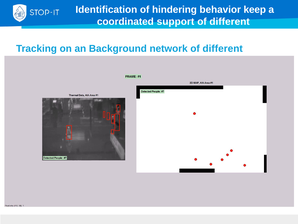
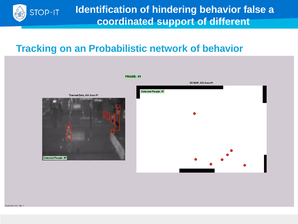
keep: keep -> false
Background: Background -> Probabilistic
network of different: different -> behavior
